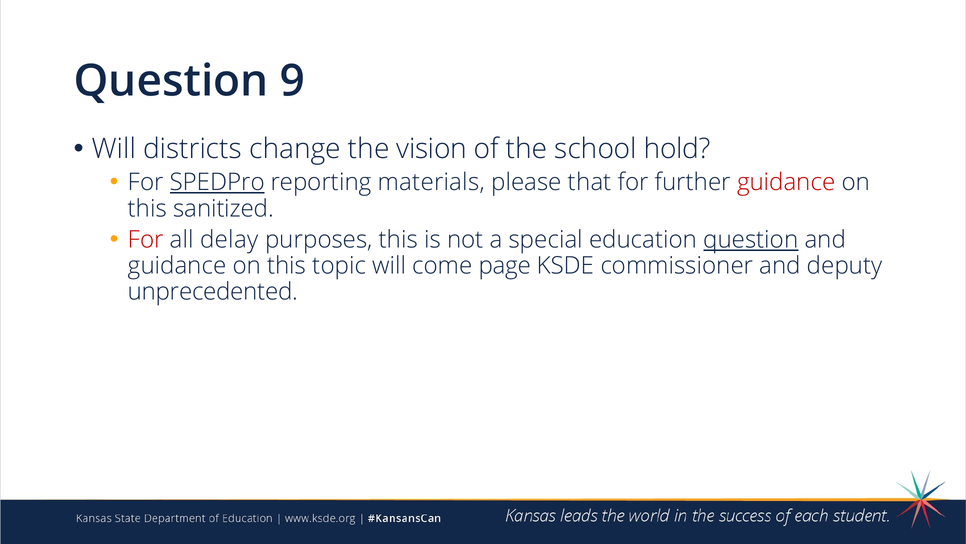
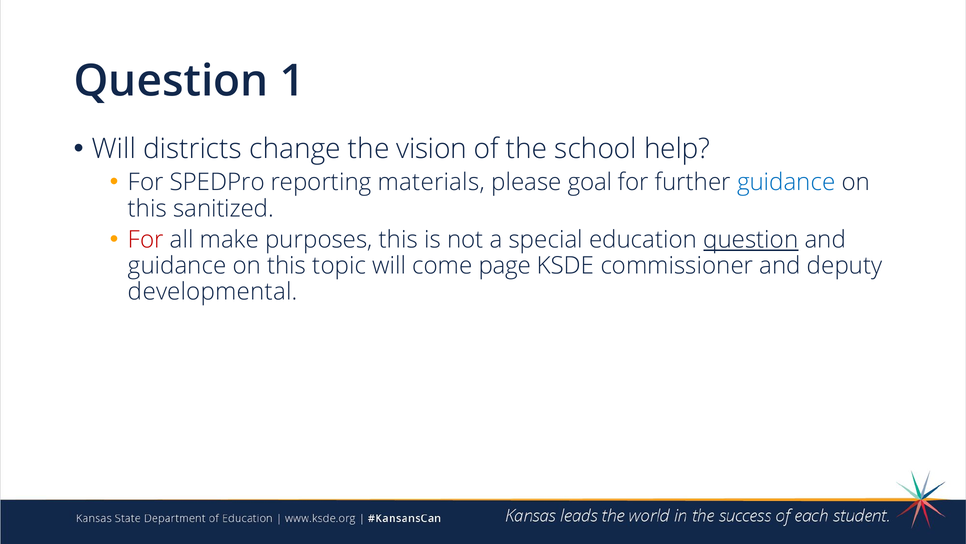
9: 9 -> 1
hold: hold -> help
SPEDPro underline: present -> none
that: that -> goal
guidance at (786, 182) colour: red -> blue
delay: delay -> make
unprecedented: unprecedented -> developmental
